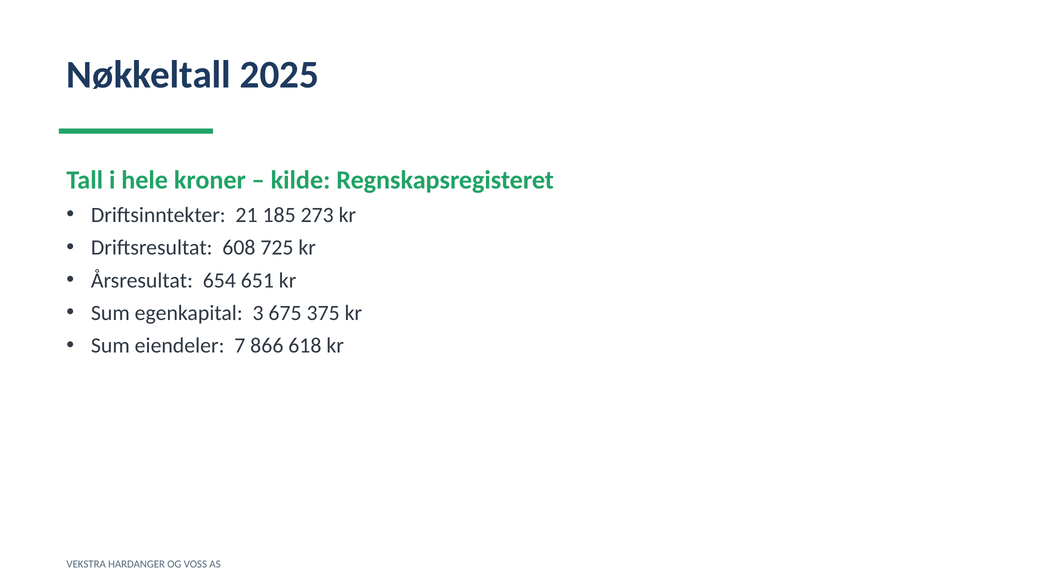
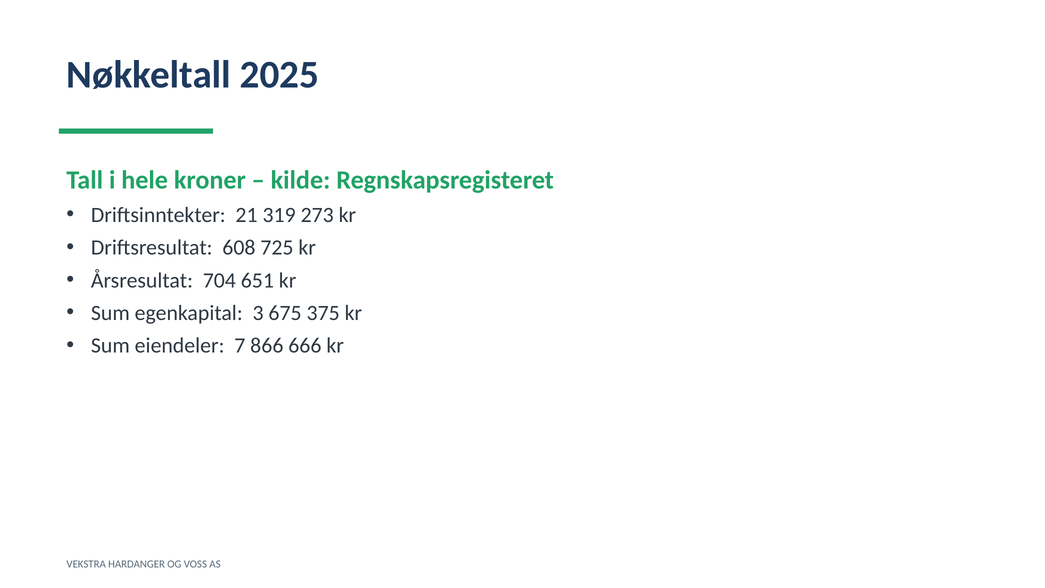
185: 185 -> 319
654: 654 -> 704
618: 618 -> 666
